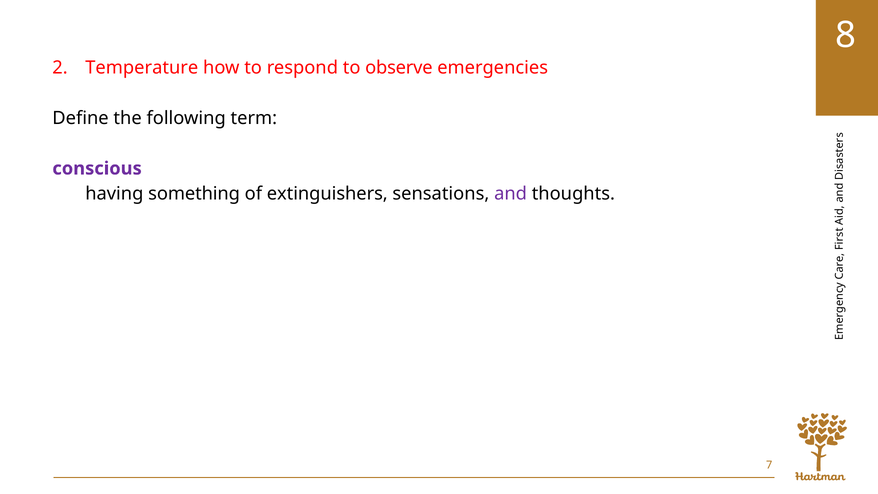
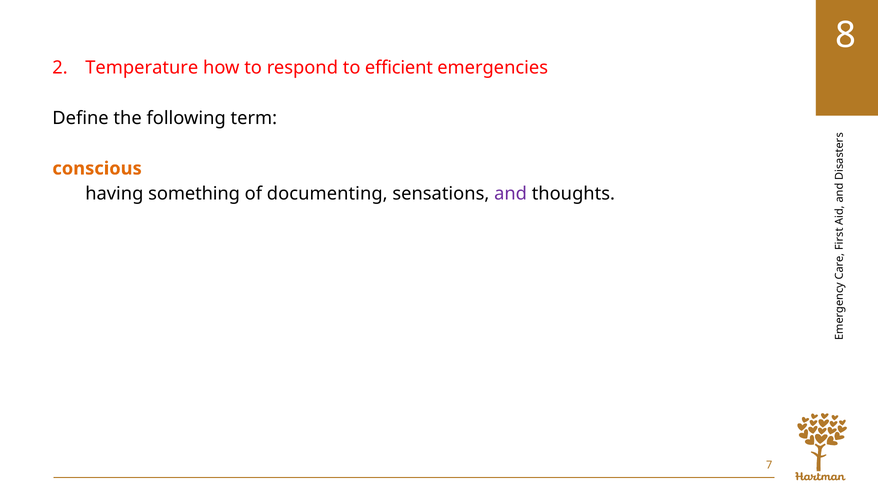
observe: observe -> efficient
conscious colour: purple -> orange
extinguishers: extinguishers -> documenting
